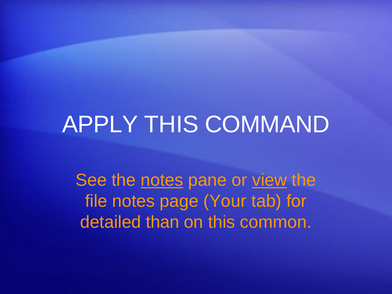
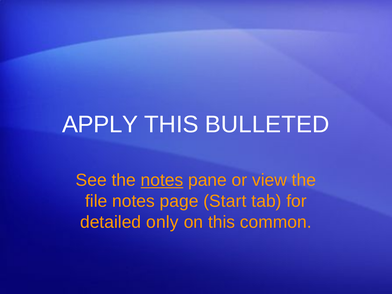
COMMAND: COMMAND -> BULLETED
view underline: present -> none
Your: Your -> Start
than: than -> only
